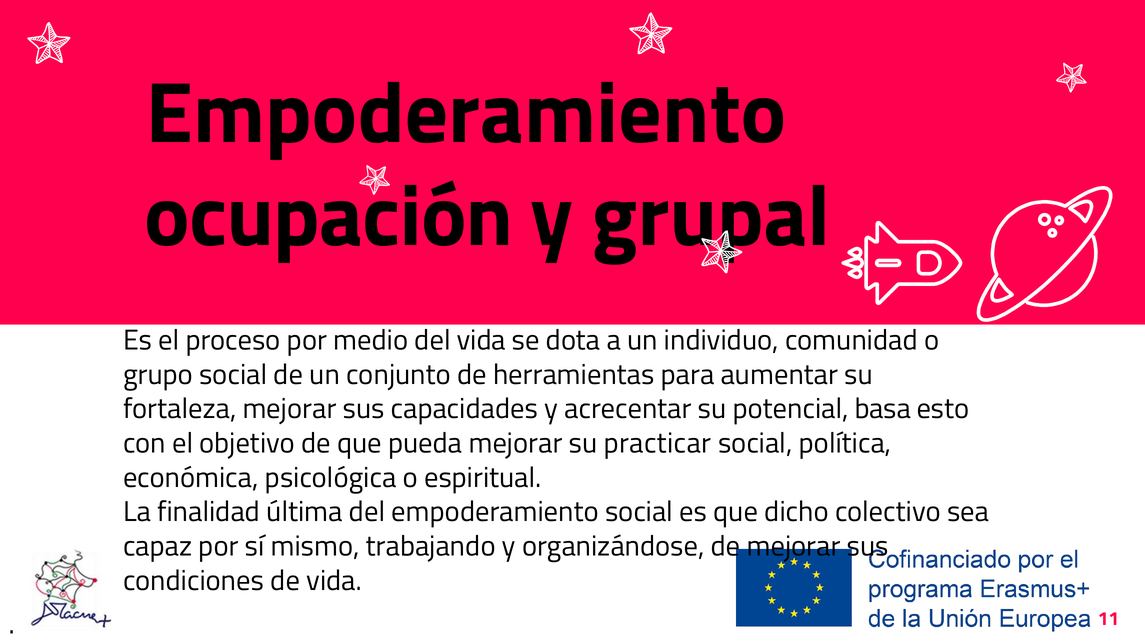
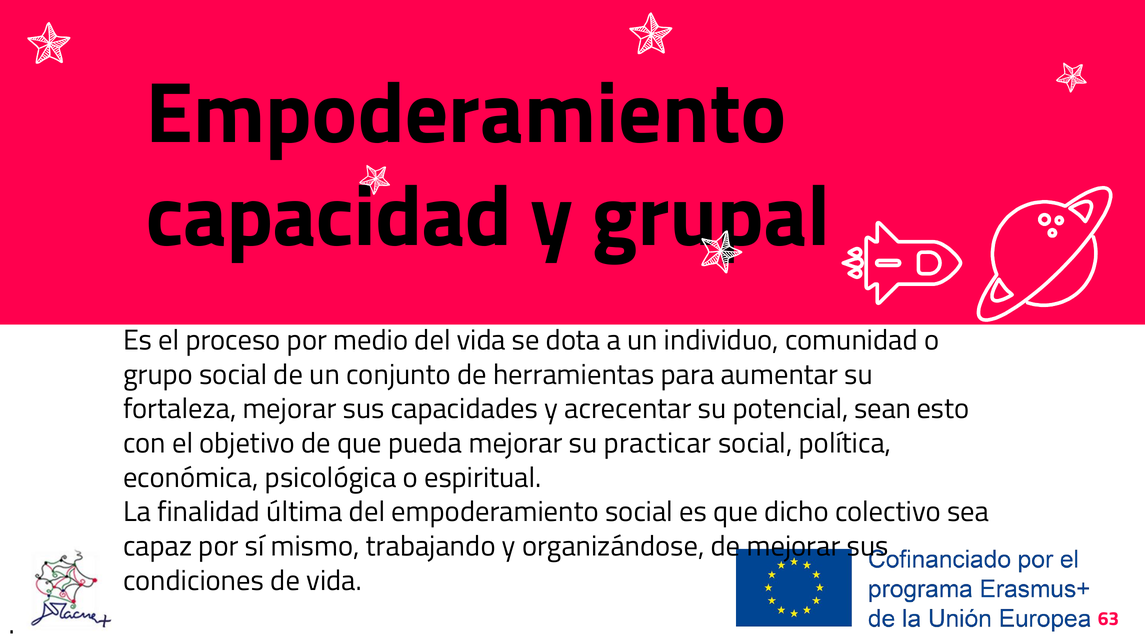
ocupación: ocupación -> capacidad
basa: basa -> sean
11: 11 -> 63
